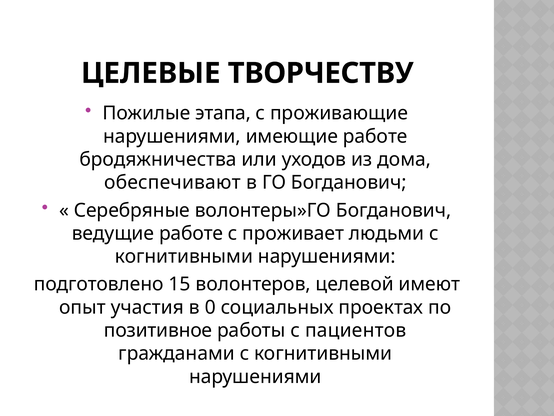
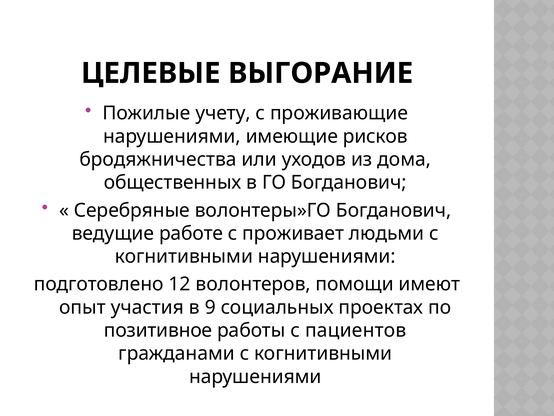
ТВОРЧЕСТВУ: ТВОРЧЕСТВУ -> ВЫГОРАНИЕ
этапа: этапа -> учету
имеющие работе: работе -> рисков
обеспечивают: обеспечивают -> общественных
15: 15 -> 12
целевой: целевой -> помощи
0: 0 -> 9
